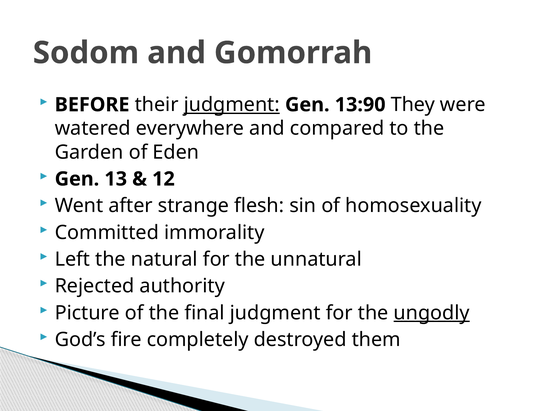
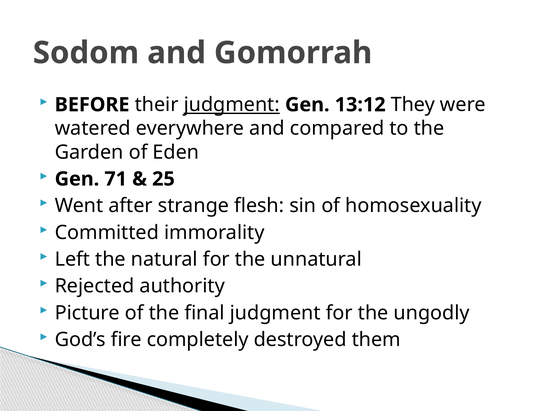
13:90: 13:90 -> 13:12
13: 13 -> 71
12: 12 -> 25
ungodly underline: present -> none
